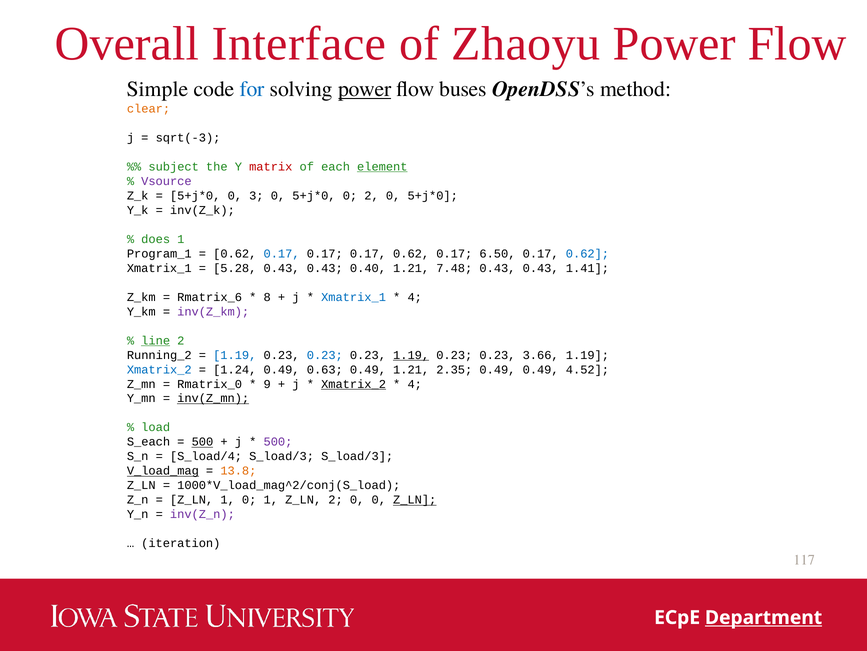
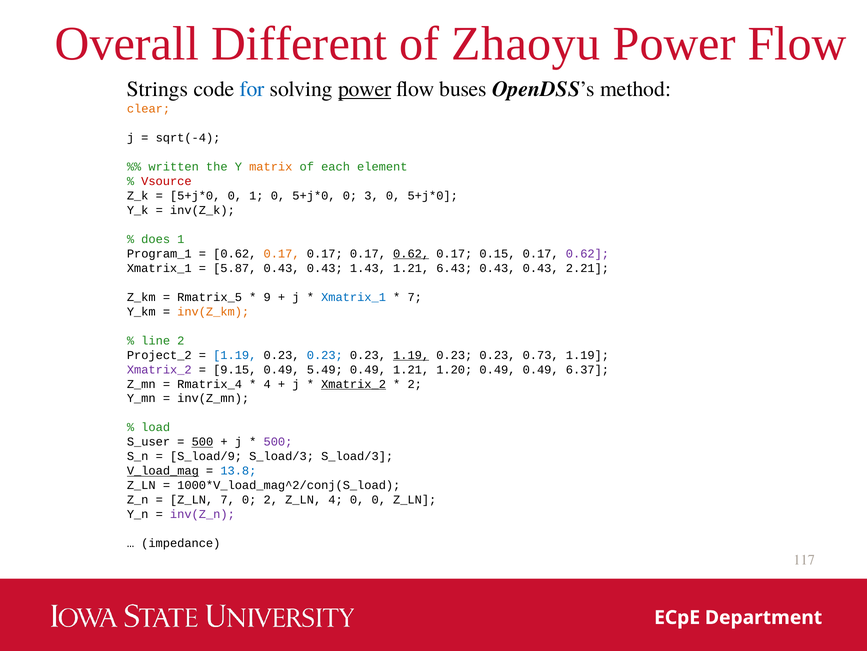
Interface: Interface -> Different
Simple: Simple -> Strings
sqrt(-3: sqrt(-3 -> sqrt(-4
subject: subject -> written
matrix colour: red -> orange
element underline: present -> none
Vsource colour: purple -> red
0 3: 3 -> 1
0 2: 2 -> 3
0.17 at (282, 253) colour: blue -> orange
0.62 at (411, 253) underline: none -> present
6.50: 6.50 -> 0.15
0.62 at (587, 253) colour: blue -> purple
5.28: 5.28 -> 5.87
0.40: 0.40 -> 1.43
7.48: 7.48 -> 6.43
1.41: 1.41 -> 2.21
Rmatrix_6: Rmatrix_6 -> Rmatrix_5
8: 8 -> 9
4 at (415, 297): 4 -> 7
inv(Z_km colour: purple -> orange
line underline: present -> none
Running_2: Running_2 -> Project_2
3.66: 3.66 -> 0.73
Xmatrix_2 at (159, 369) colour: blue -> purple
1.24: 1.24 -> 9.15
0.63: 0.63 -> 5.49
2.35: 2.35 -> 1.20
4.52: 4.52 -> 6.37
Rmatrix_0: Rmatrix_0 -> Rmatrix_4
9 at (267, 384): 9 -> 4
4 at (415, 384): 4 -> 2
inv(Z_mn underline: present -> none
S_each: S_each -> S_user
S_load/4: S_load/4 -> S_load/9
13.8 colour: orange -> blue
Z_LN 1: 1 -> 7
0 1: 1 -> 2
Z_LN 2: 2 -> 4
Z_LN at (415, 499) underline: present -> none
iteration: iteration -> impedance
Department underline: present -> none
